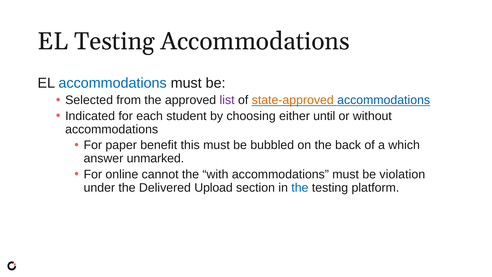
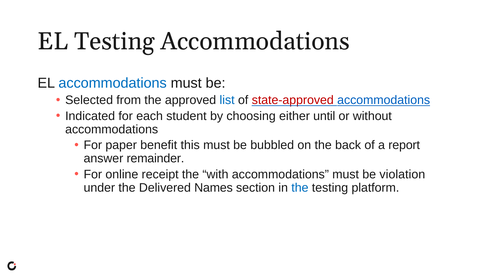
list colour: purple -> blue
state-approved colour: orange -> red
which: which -> report
unmarked: unmarked -> remainder
cannot: cannot -> receipt
Upload: Upload -> Names
